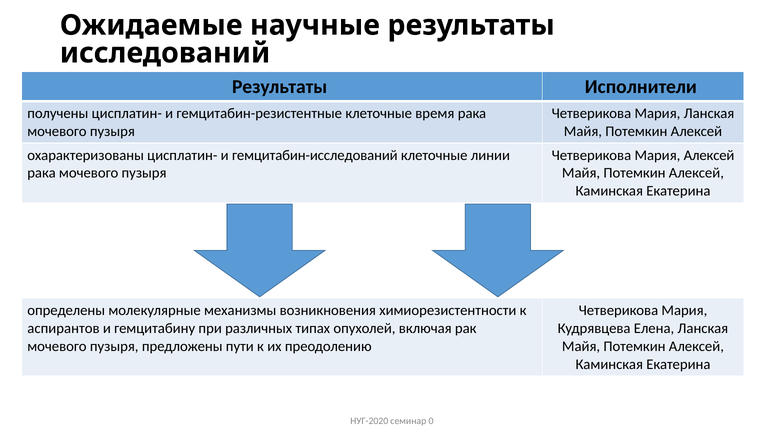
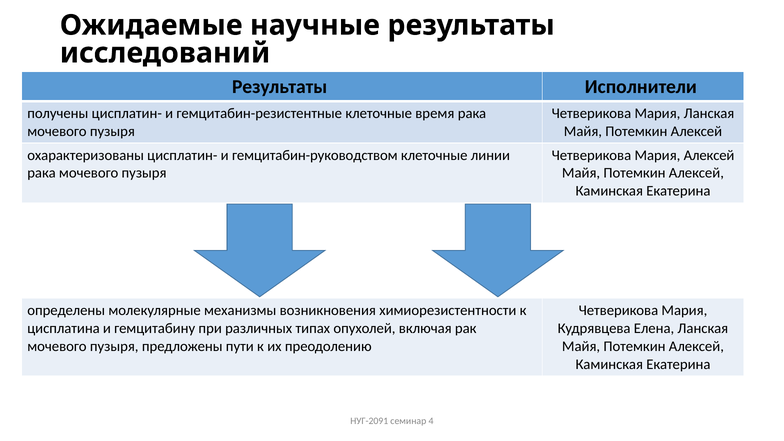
гемцитабин-исследований: гемцитабин-исследований -> гемцитабин-руководством
аспирантов: аспирантов -> цисплатина
НУГ-2020: НУГ-2020 -> НУГ-2091
0: 0 -> 4
